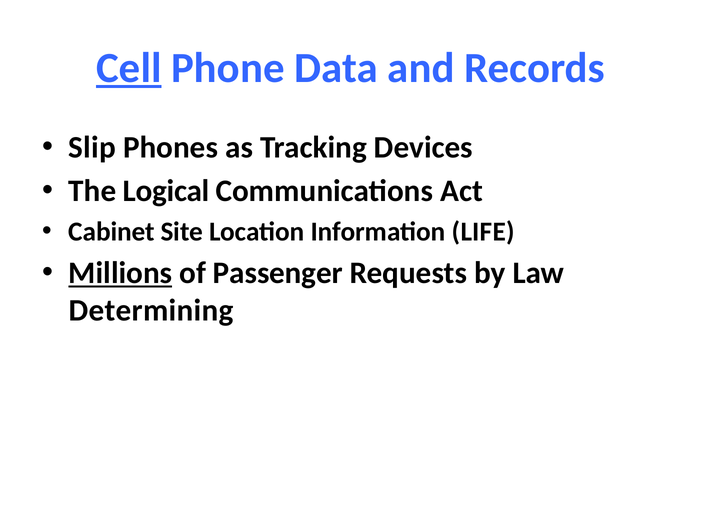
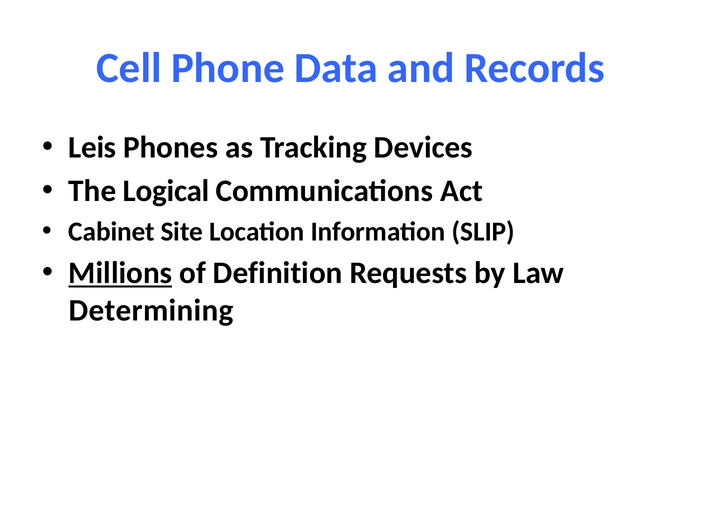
Cell underline: present -> none
Slip: Slip -> Leis
LIFE: LIFE -> SLIP
Passenger: Passenger -> Definition
